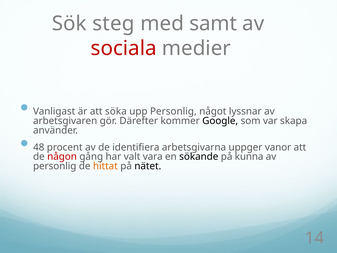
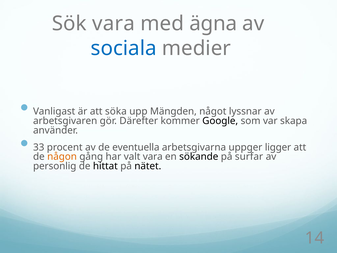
Sök steg: steg -> vara
samt: samt -> ägna
sociala colour: red -> blue
upp Personlig: Personlig -> Mängden
48: 48 -> 33
identifiera: identifiera -> eventuella
vanor: vanor -> ligger
någon colour: red -> orange
kunna: kunna -> surfar
hittat colour: orange -> black
